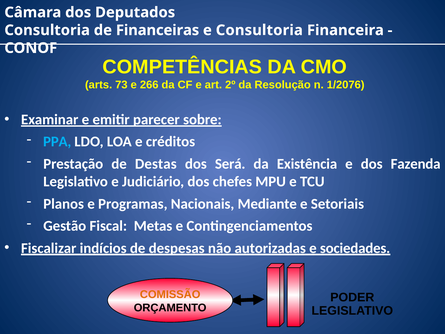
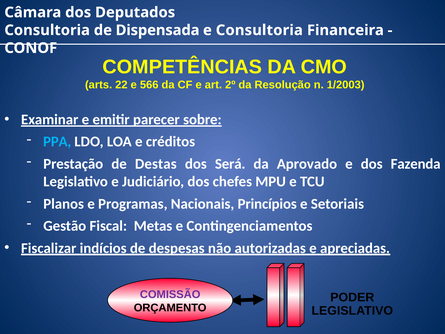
Financeiras: Financeiras -> Dispensada
73: 73 -> 22
266: 266 -> 566
1/2076: 1/2076 -> 1/2003
Existência: Existência -> Aprovado
Mediante: Mediante -> Princípios
sociedades: sociedades -> apreciadas
COMISSÃO colour: orange -> purple
